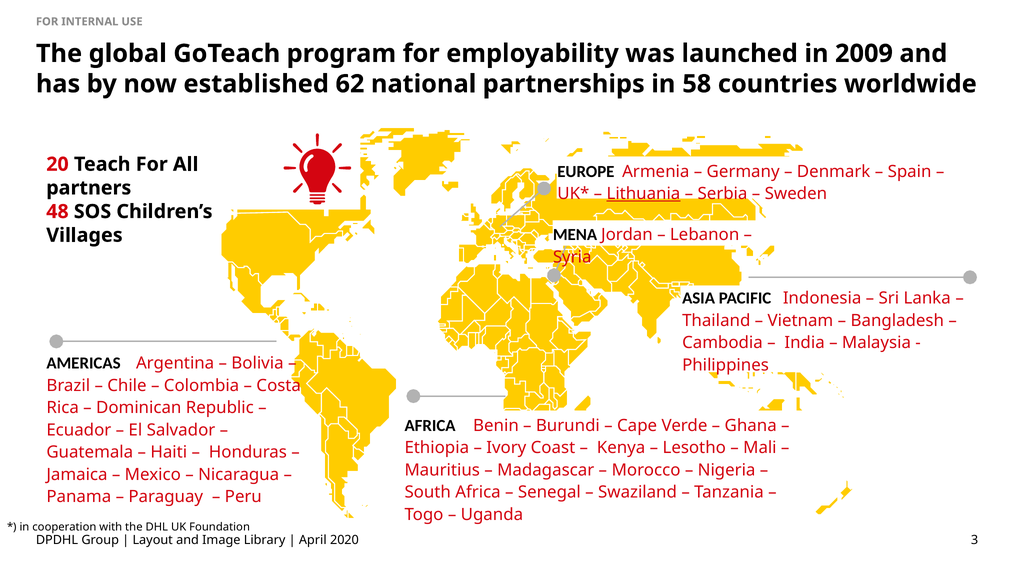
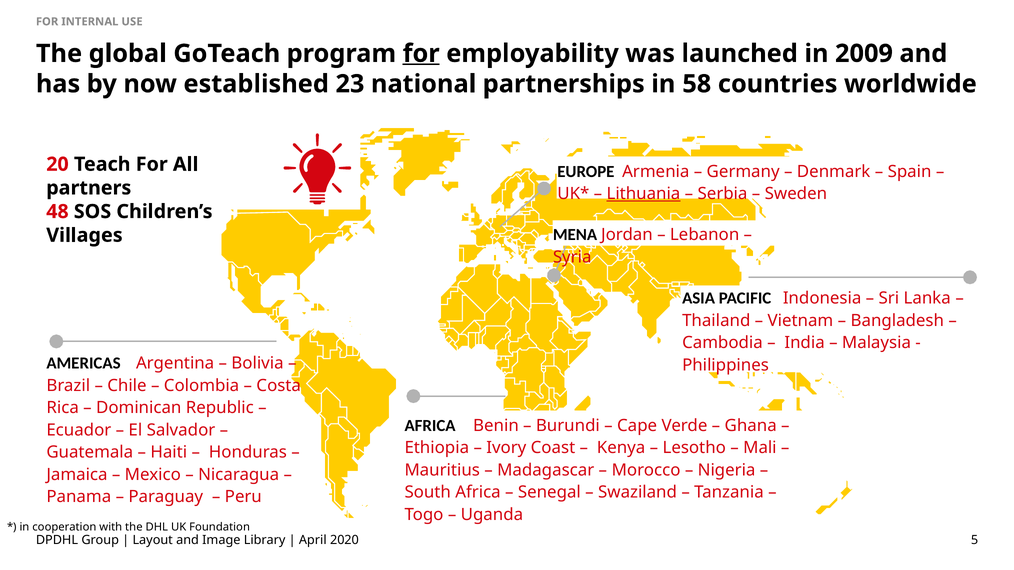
for at (421, 54) underline: none -> present
62: 62 -> 23
3: 3 -> 5
